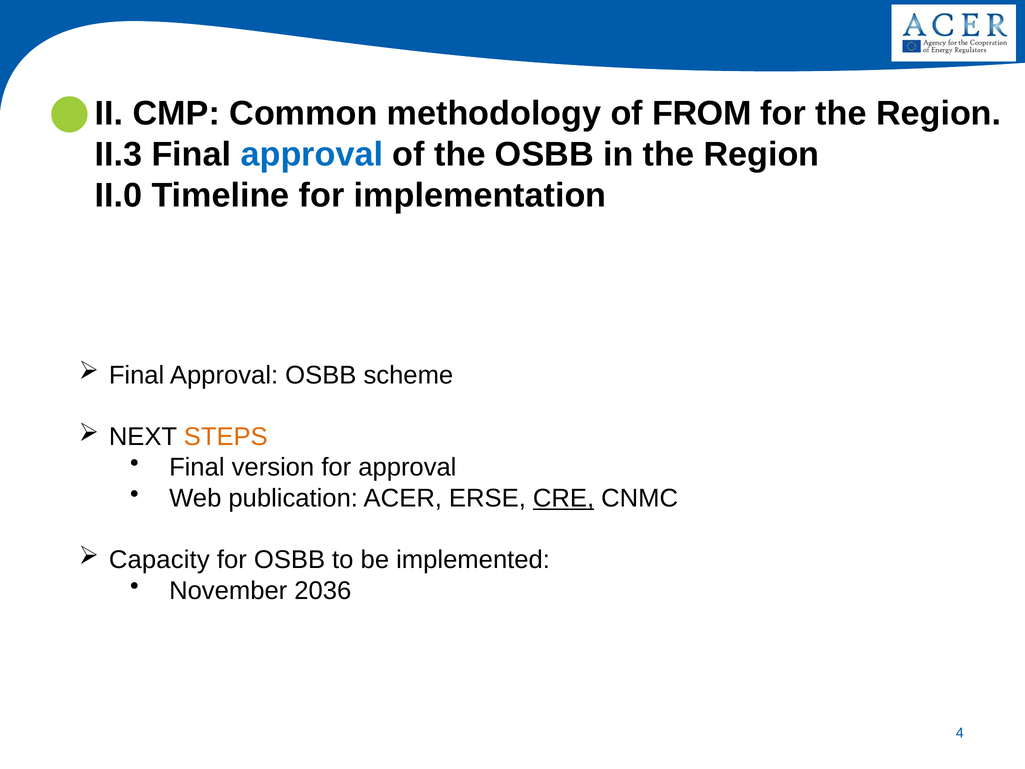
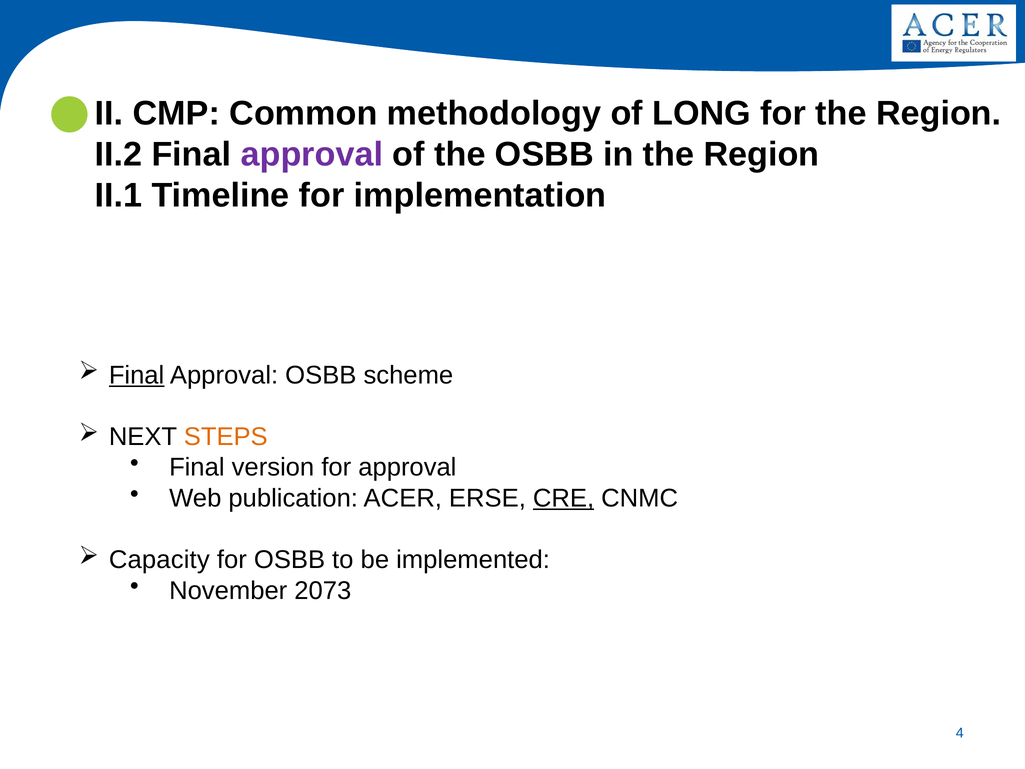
FROM: FROM -> LONG
II.3: II.3 -> II.2
approval at (312, 155) colour: blue -> purple
II.0: II.0 -> II.1
Final at (137, 375) underline: none -> present
2036: 2036 -> 2073
